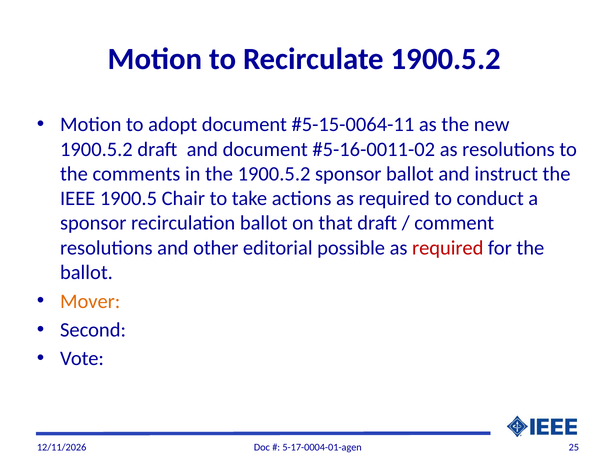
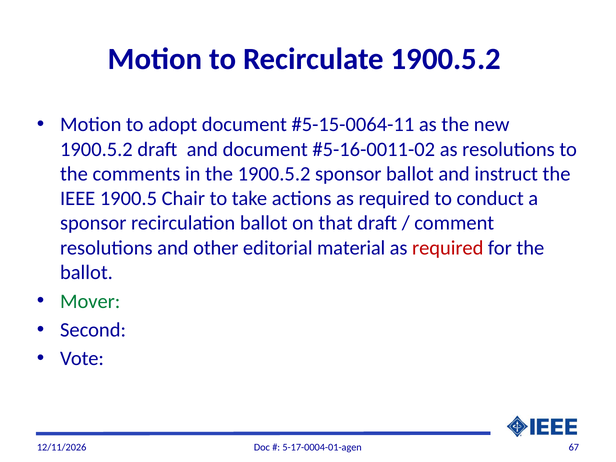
possible: possible -> material
Mover colour: orange -> green
25: 25 -> 67
